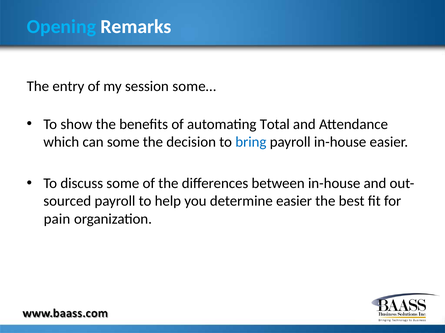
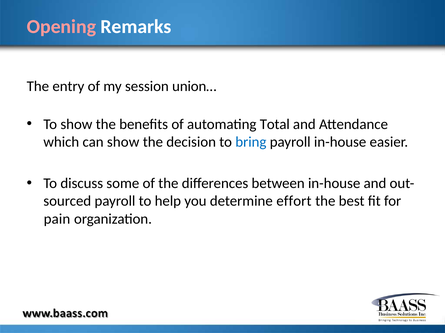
Opening colour: light blue -> pink
some…: some… -> union…
can some: some -> show
determine easier: easier -> effort
